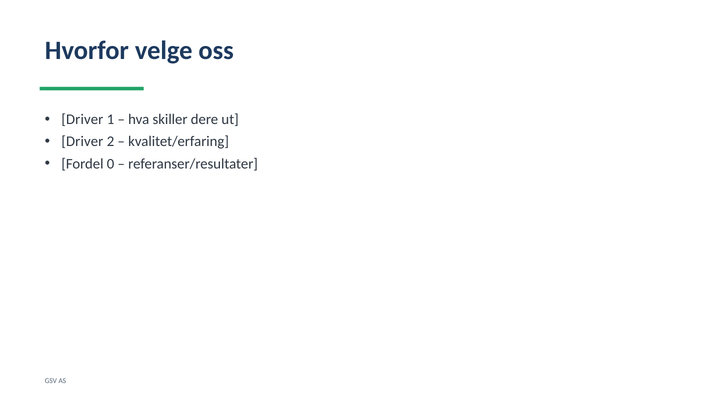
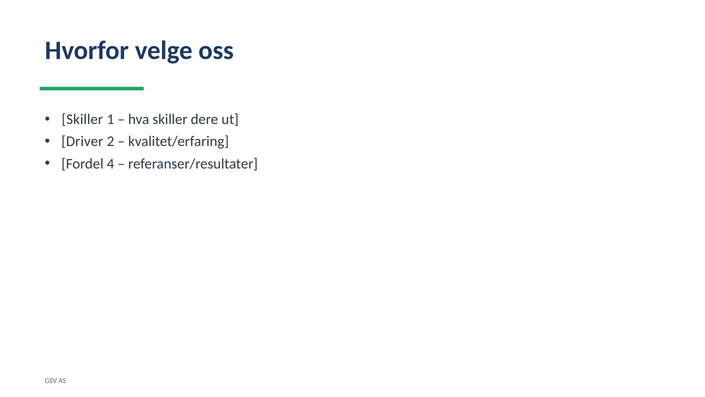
Driver at (82, 119): Driver -> Skiller
0: 0 -> 4
